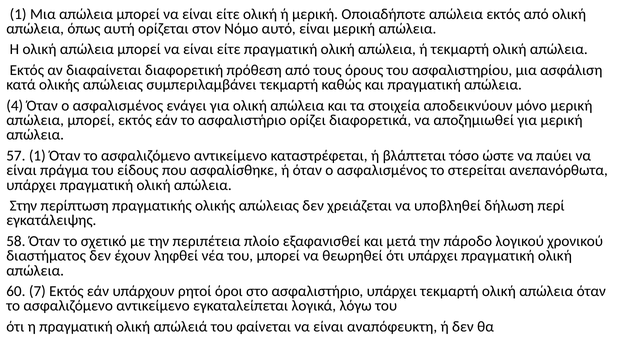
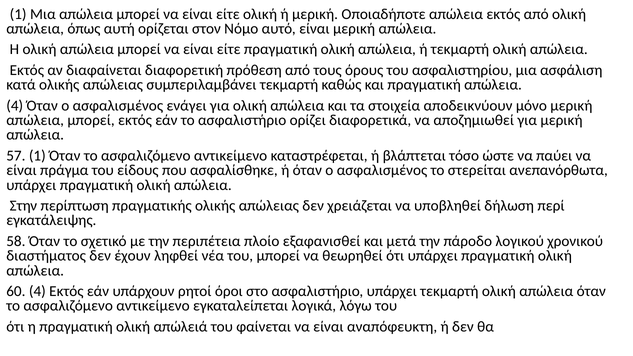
60 7: 7 -> 4
